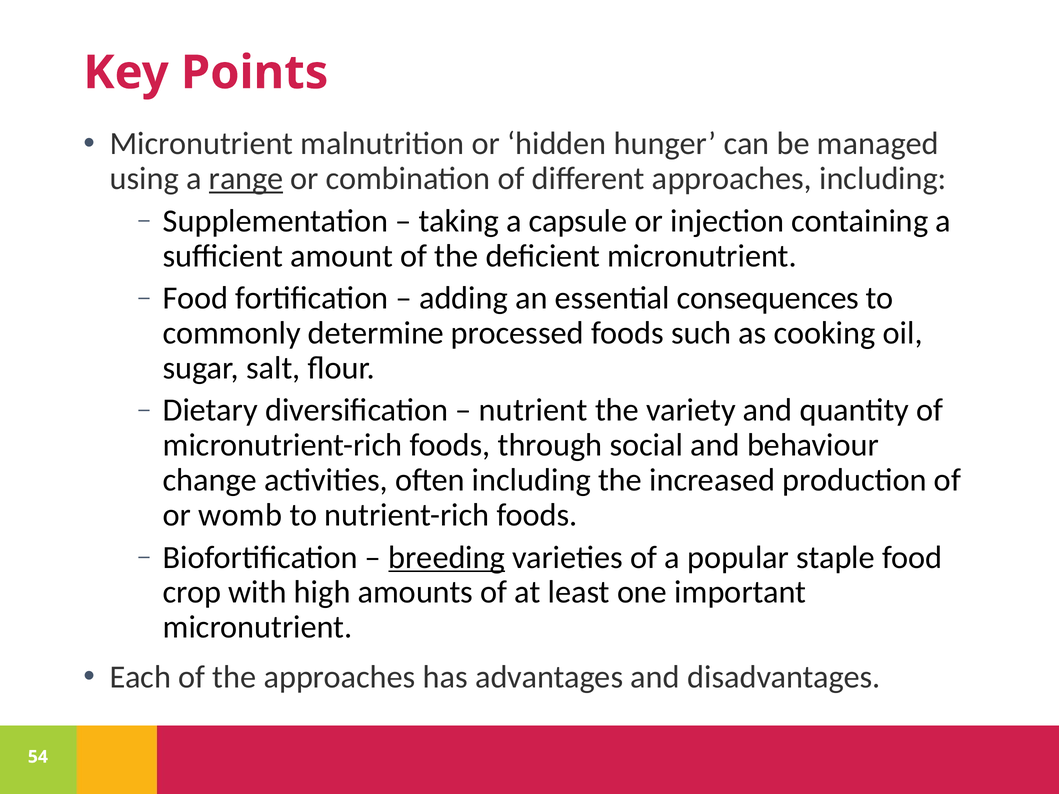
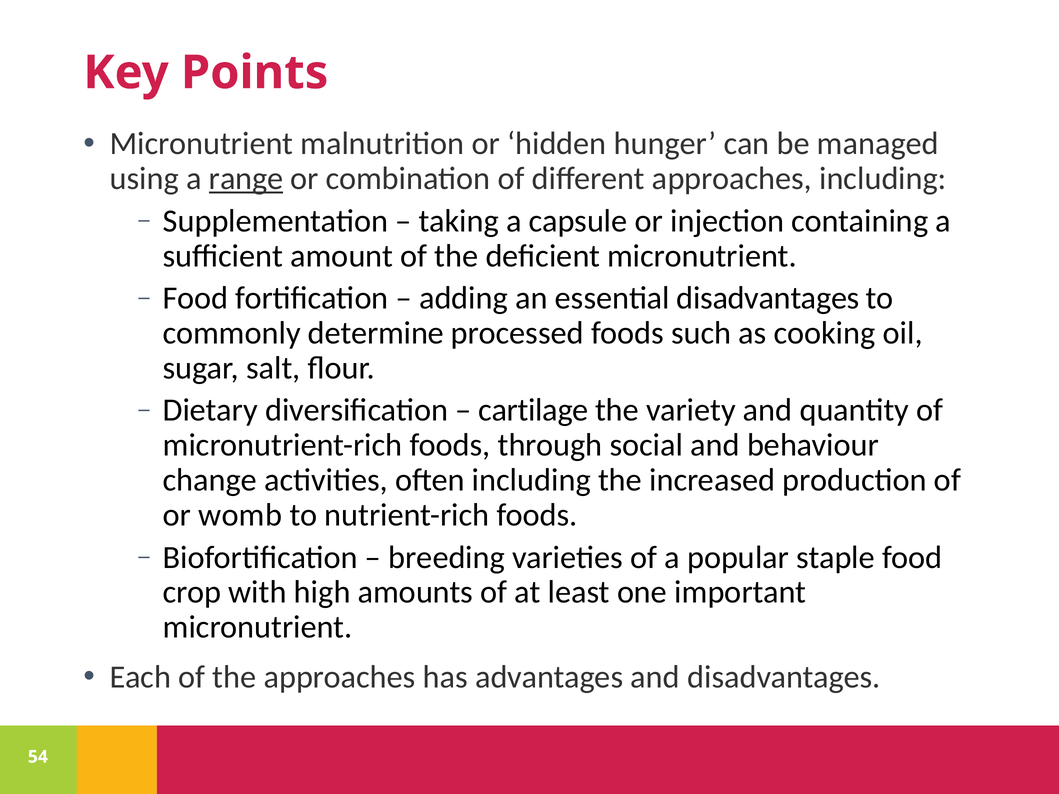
essential consequences: consequences -> disadvantages
nutrient: nutrient -> cartilage
breeding underline: present -> none
